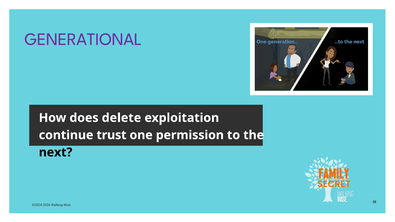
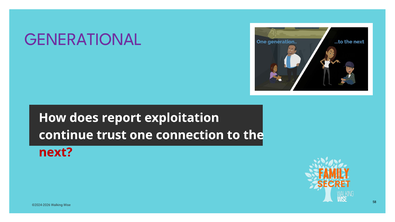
delete: delete -> report
permission: permission -> connection
next colour: black -> red
